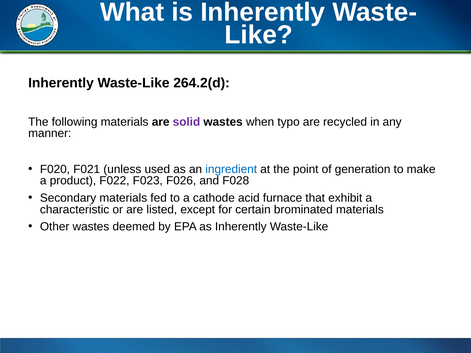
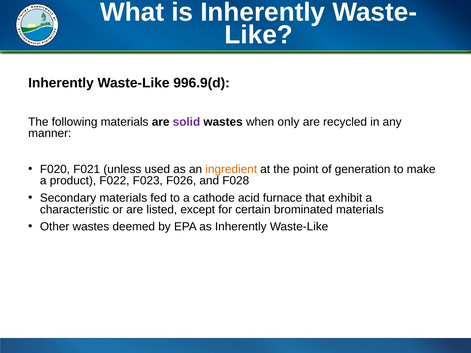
264.2(d: 264.2(d -> 996.9(d
typo: typo -> only
ingredient colour: blue -> orange
